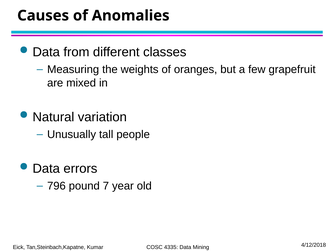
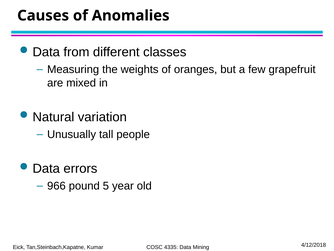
796: 796 -> 966
7: 7 -> 5
